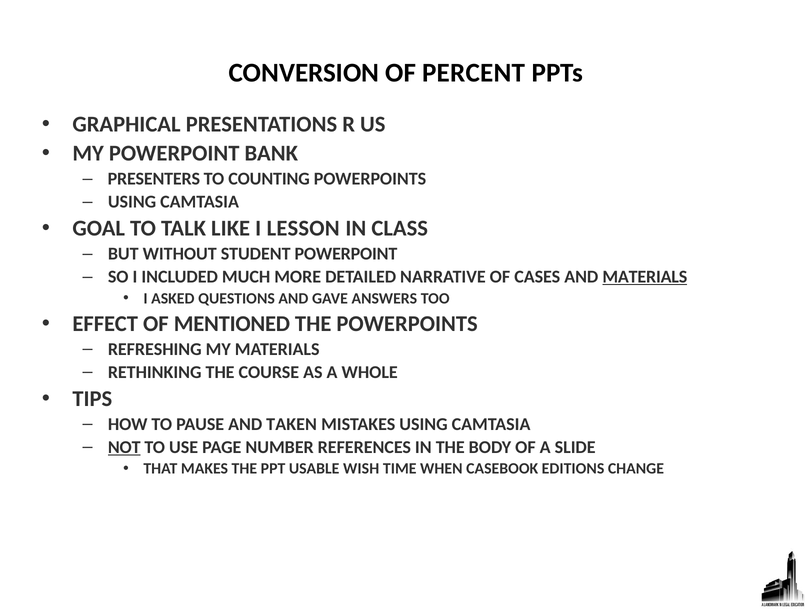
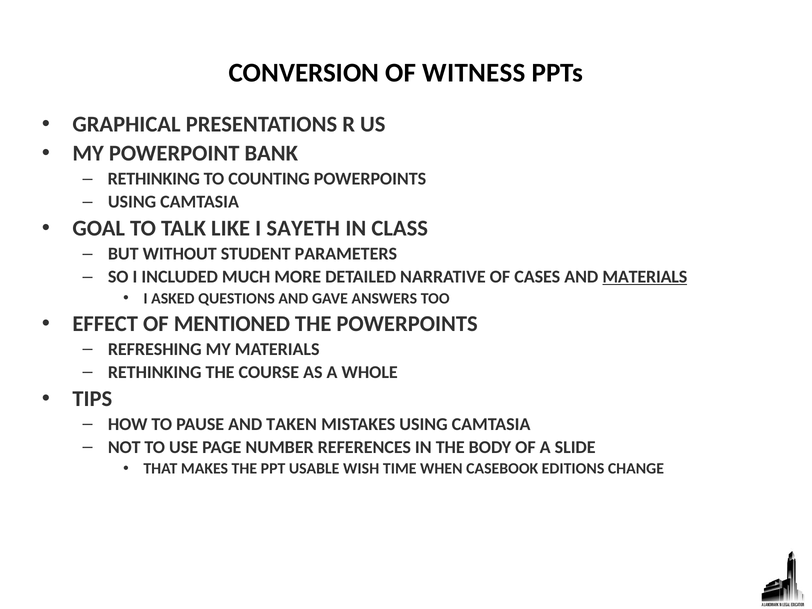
PERCENT: PERCENT -> WITNESS
PRESENTERS at (154, 179): PRESENTERS -> RETHINKING
LESSON: LESSON -> SAYETH
STUDENT POWERPOINT: POWERPOINT -> PARAMETERS
NOT underline: present -> none
